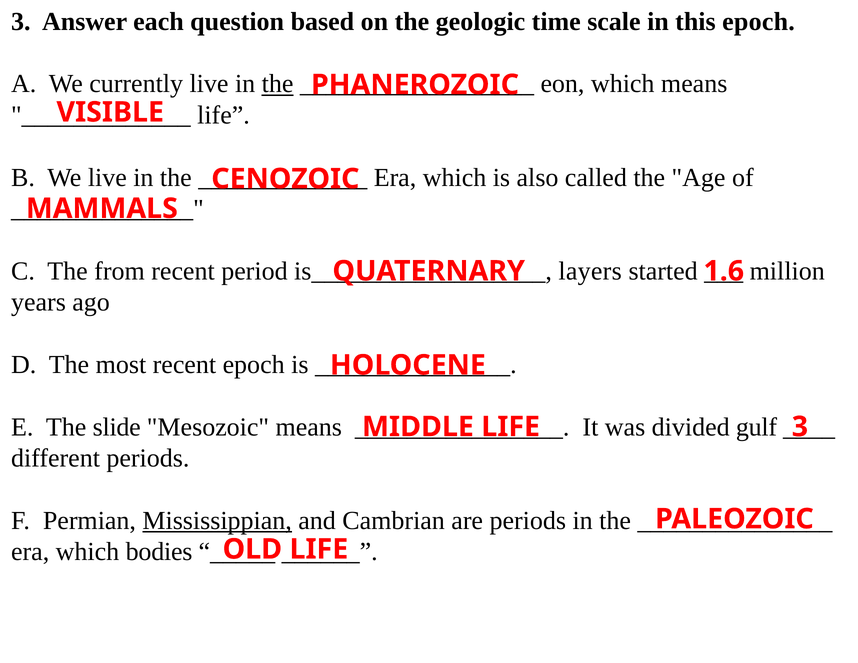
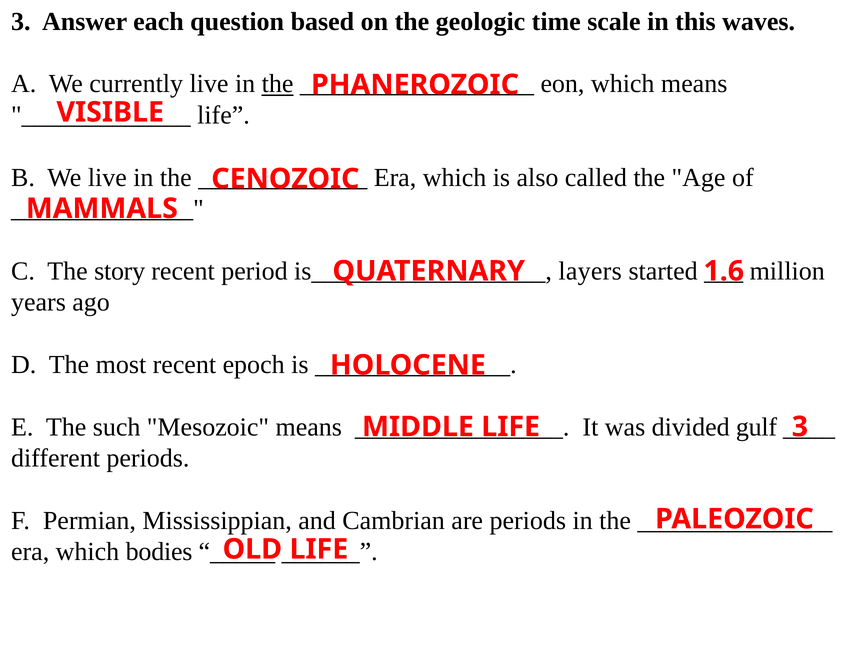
this epoch: epoch -> waves
from: from -> story
slide: slide -> such
Mississippian underline: present -> none
